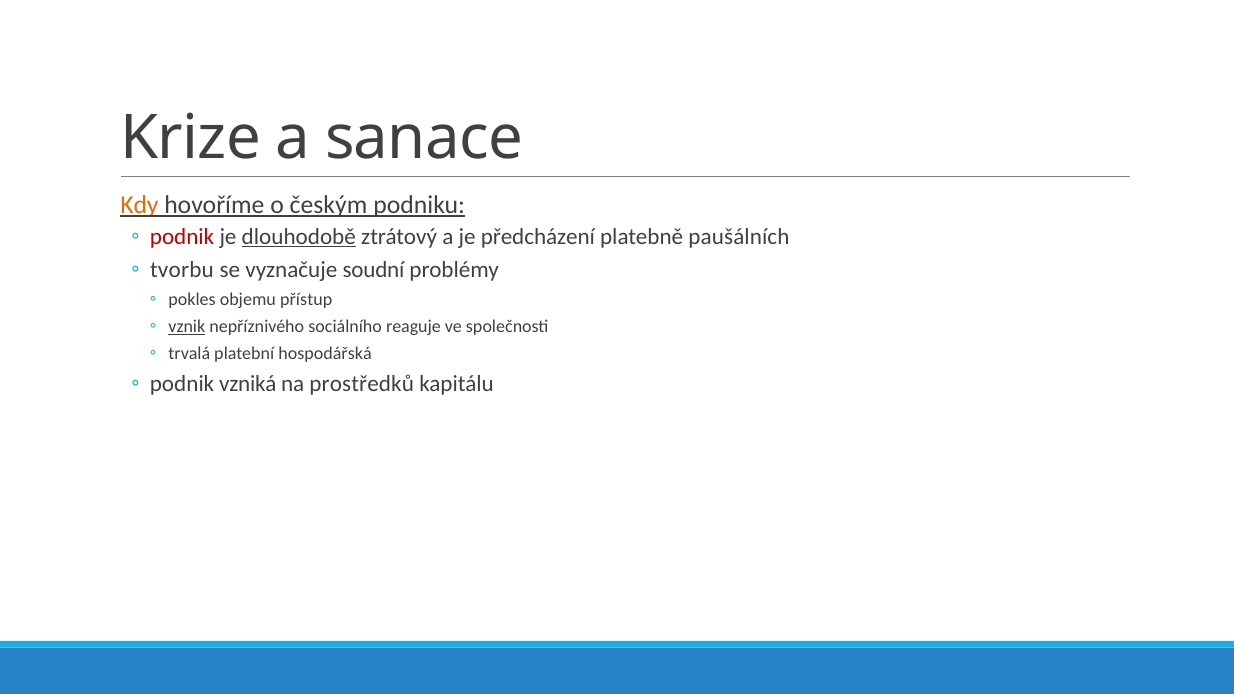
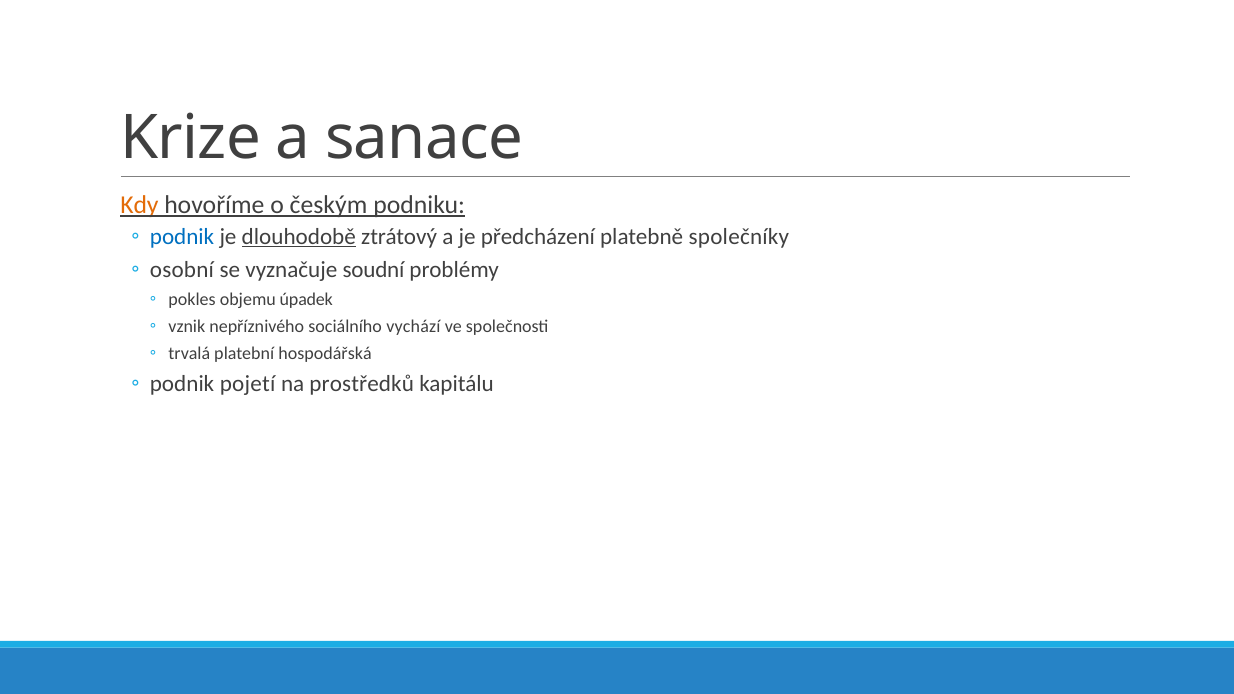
podnik at (182, 237) colour: red -> blue
paušálních: paušálních -> společníky
tvorbu: tvorbu -> osobní
přístup: přístup -> úpadek
vznik underline: present -> none
reaguje: reaguje -> vychází
vzniká: vzniká -> pojetí
